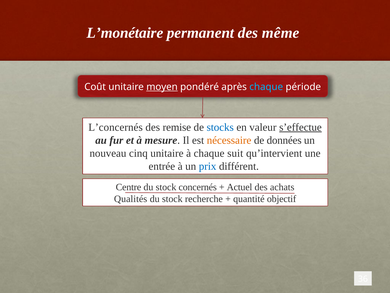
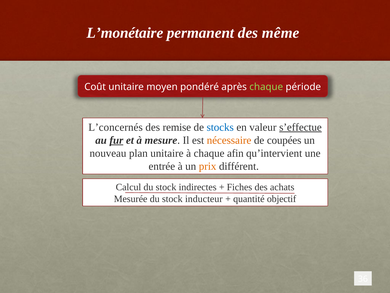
moyen underline: present -> none
chaque at (266, 87) colour: light blue -> light green
fur underline: none -> present
données: données -> coupées
cinq: cinq -> plan
suit: suit -> afin
prix colour: blue -> orange
Centre: Centre -> Calcul
concernés: concernés -> indirectes
Actuel: Actuel -> Fiches
Qualités: Qualités -> Mesurée
recherche: recherche -> inducteur
